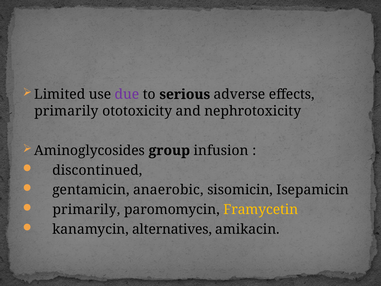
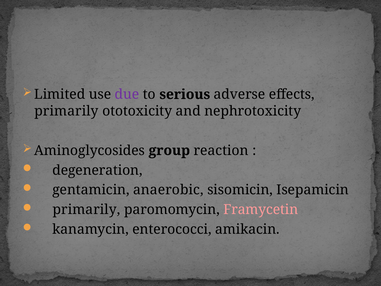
infusion: infusion -> reaction
discontinued: discontinued -> degeneration
Framycetin colour: yellow -> pink
alternatives: alternatives -> enterococci
